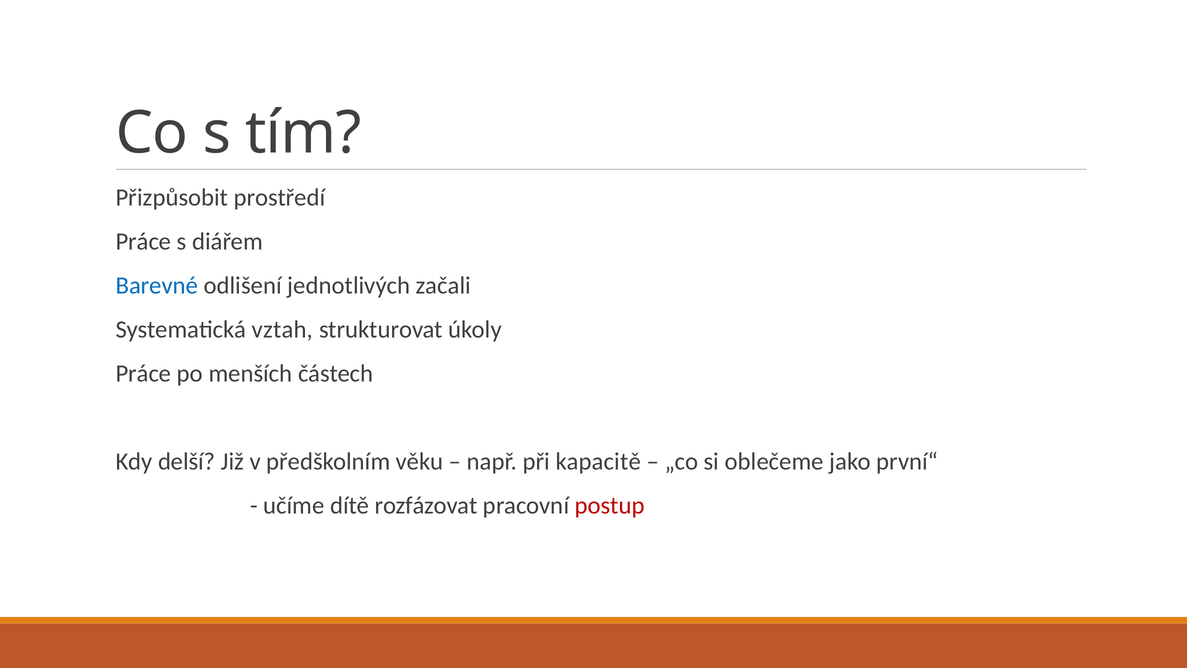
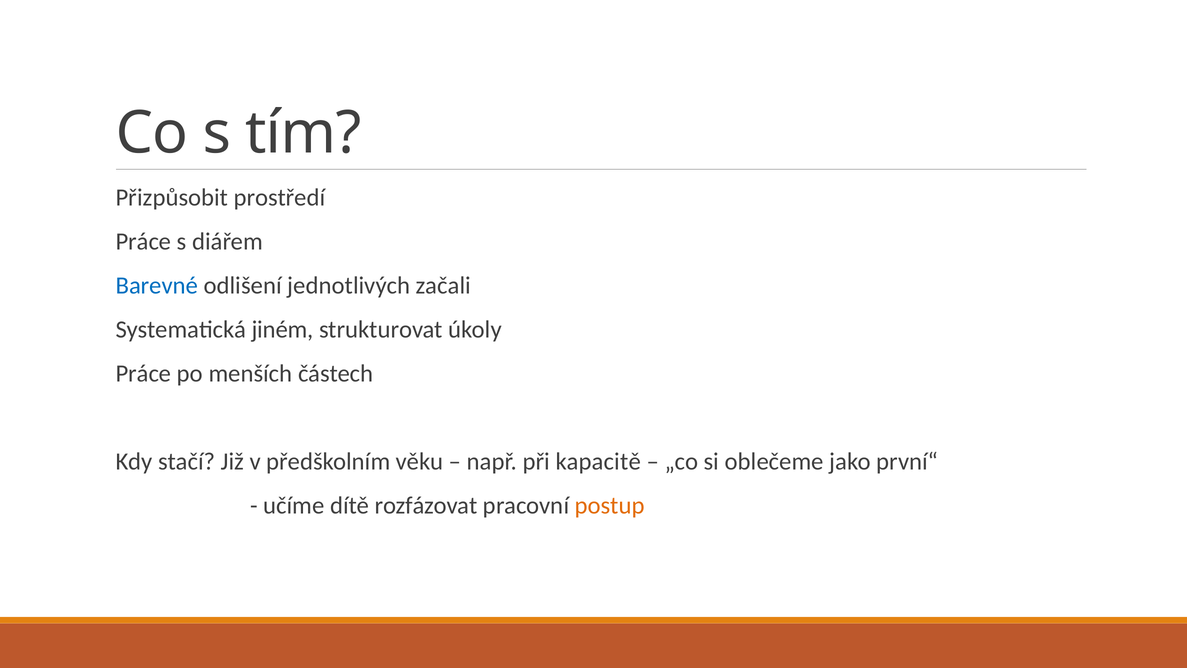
vztah: vztah -> jiném
delší: delší -> stačí
postup colour: red -> orange
